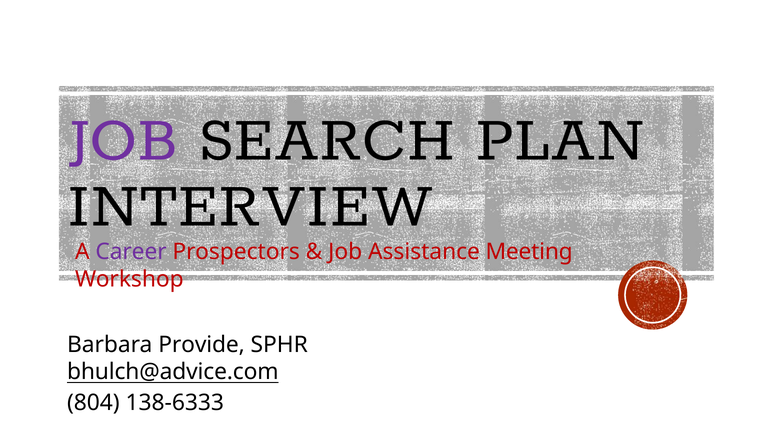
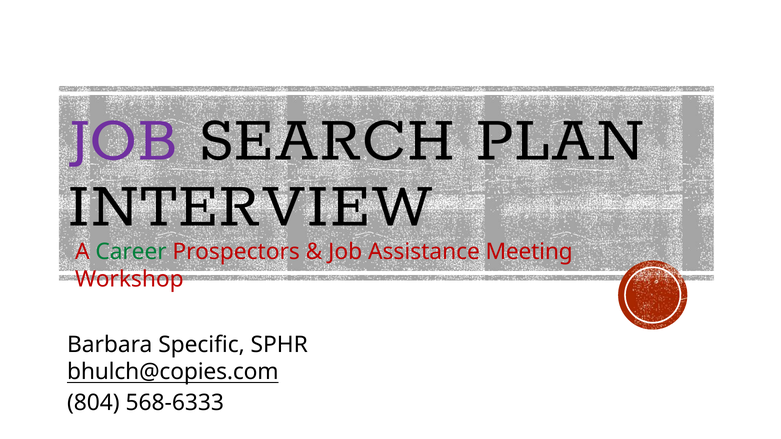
Career colour: purple -> green
Provide: Provide -> Specific
bhulch@advice.com: bhulch@advice.com -> bhulch@copies.com
138-6333: 138-6333 -> 568-6333
